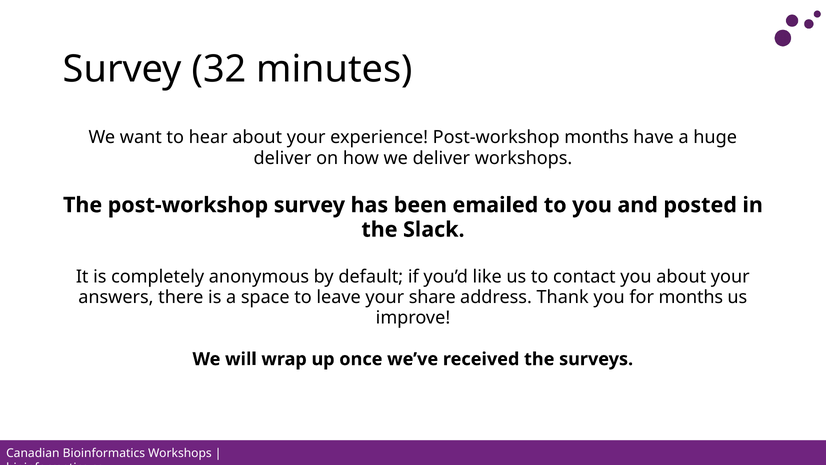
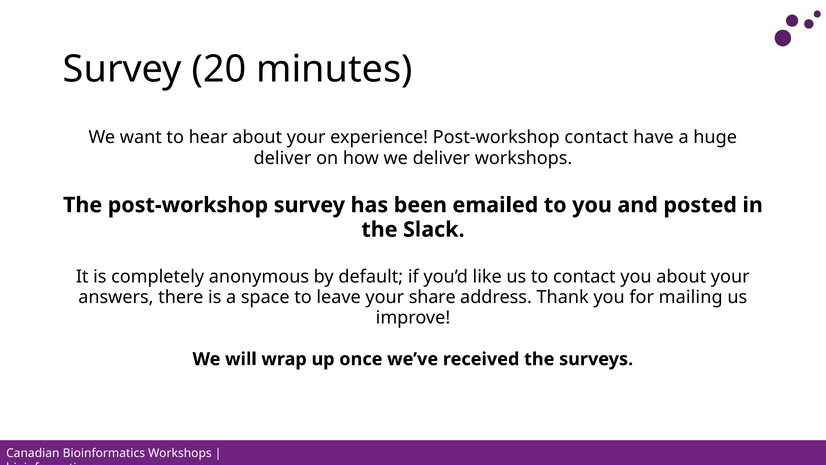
32: 32 -> 20
Post-workshop months: months -> contact
for months: months -> mailing
